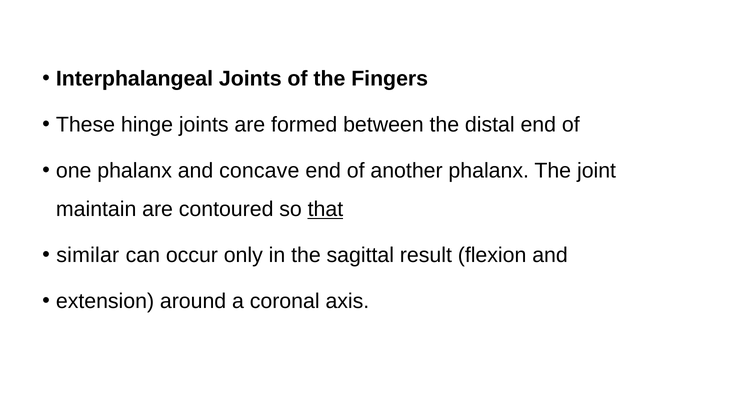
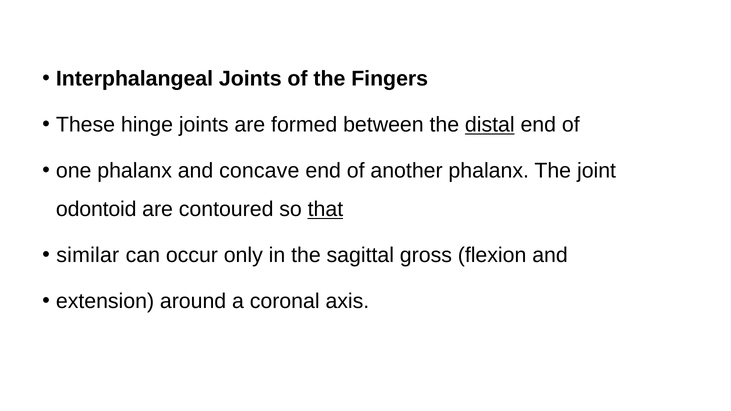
distal underline: none -> present
maintain: maintain -> odontoid
result: result -> gross
